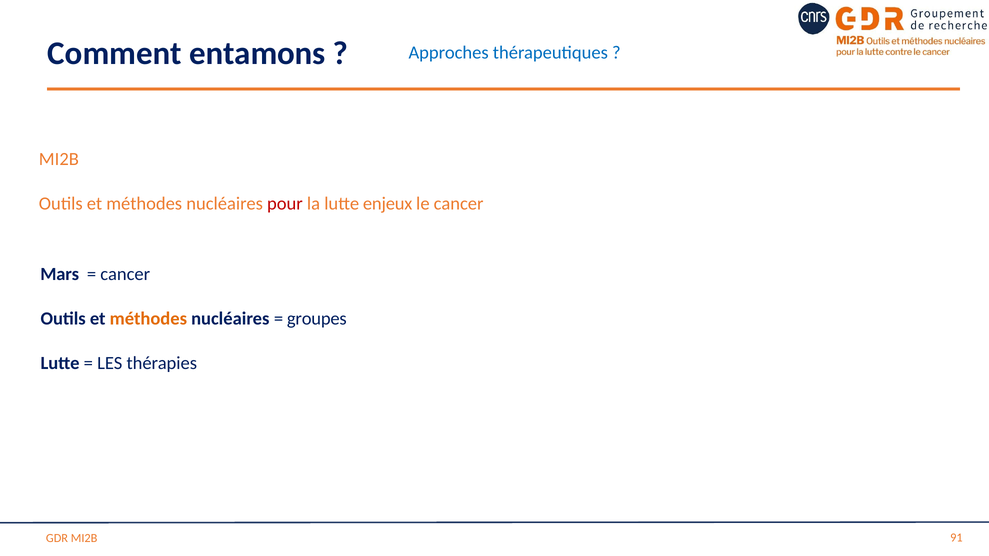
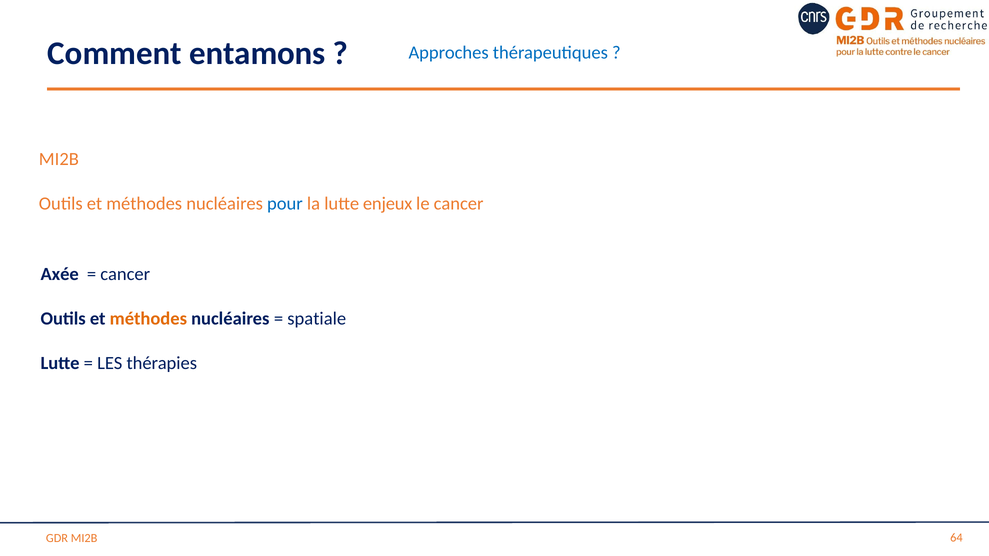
pour colour: red -> blue
Mars: Mars -> Axée
groupes: groupes -> spatiale
91: 91 -> 64
